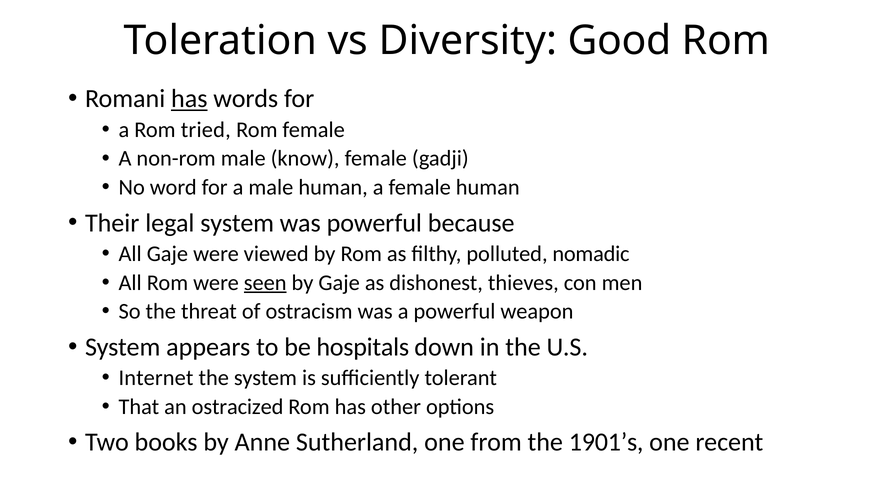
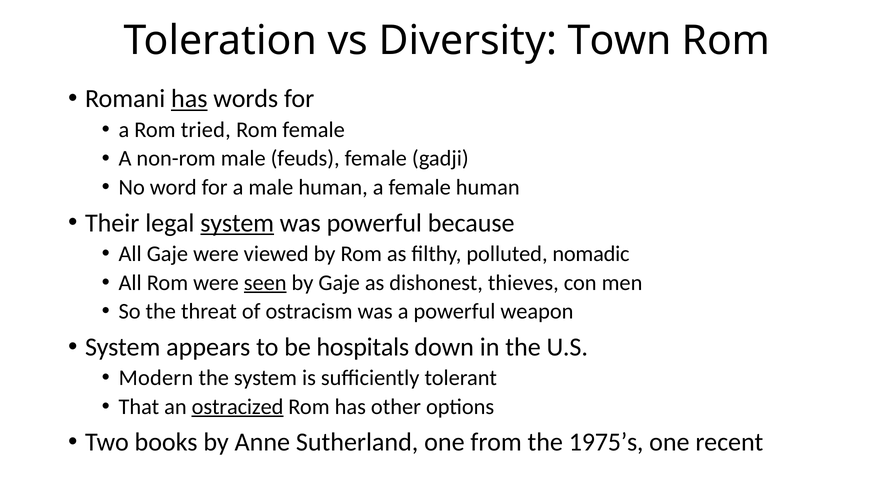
Good: Good -> Town
know: know -> feuds
system at (237, 223) underline: none -> present
Internet: Internet -> Modern
ostracized underline: none -> present
1901’s: 1901’s -> 1975’s
